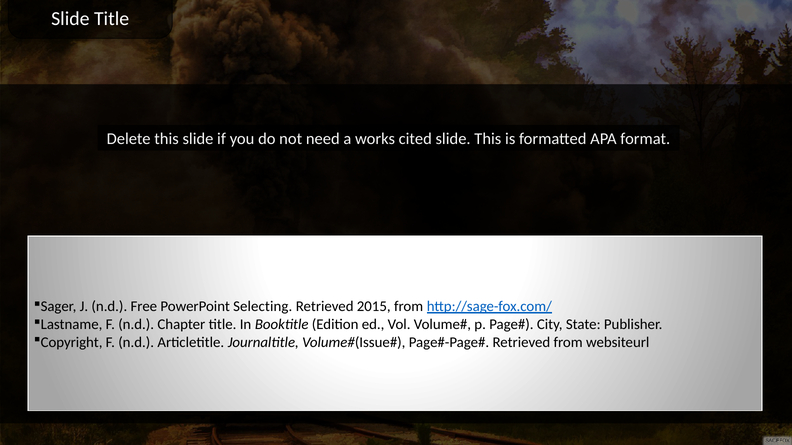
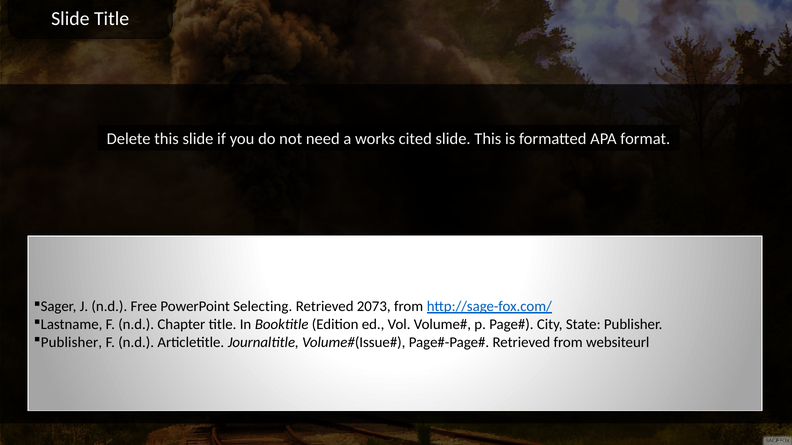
2015: 2015 -> 2073
Copyright at (72, 343): Copyright -> Publisher
